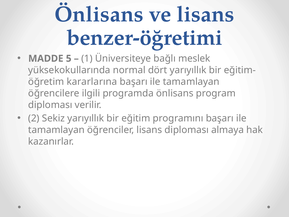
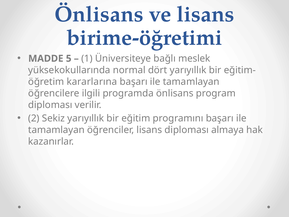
benzer-öğretimi: benzer-öğretimi -> birime-öğretimi
